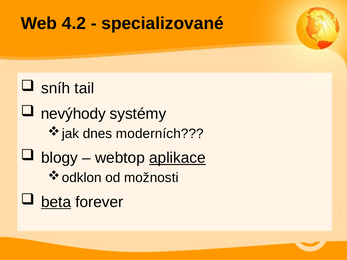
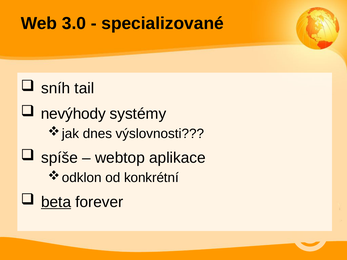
4.2: 4.2 -> 3.0
moderních: moderních -> výslovnosti
blogy: blogy -> spíše
aplikace underline: present -> none
možnosti: možnosti -> konkrétní
